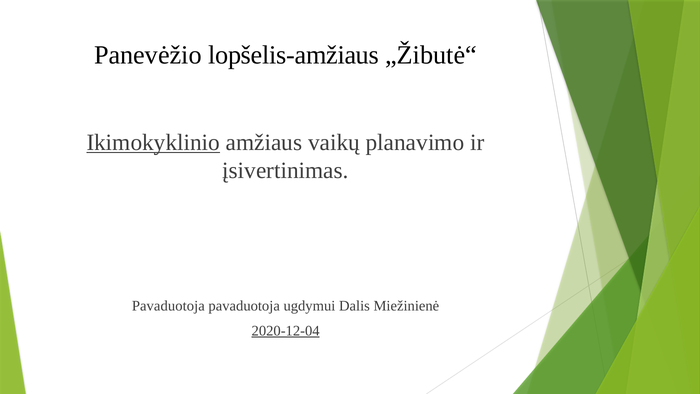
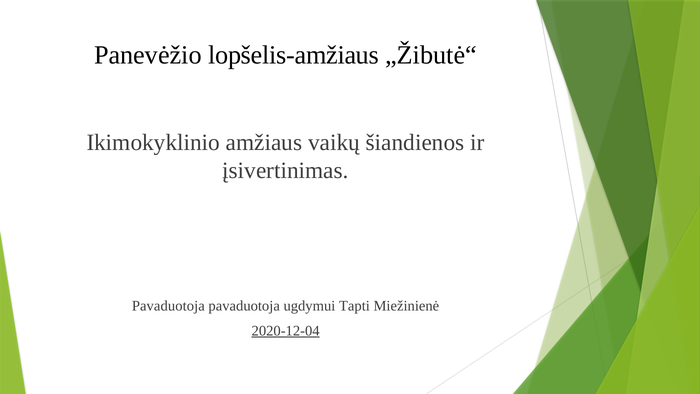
Ikimokyklinio underline: present -> none
planavimo: planavimo -> šiandienos
Dalis: Dalis -> Tapti
